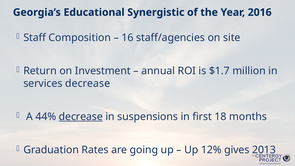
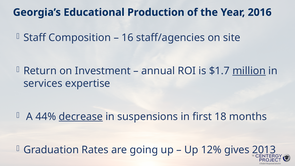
Synergistic: Synergistic -> Production
million underline: none -> present
services decrease: decrease -> expertise
